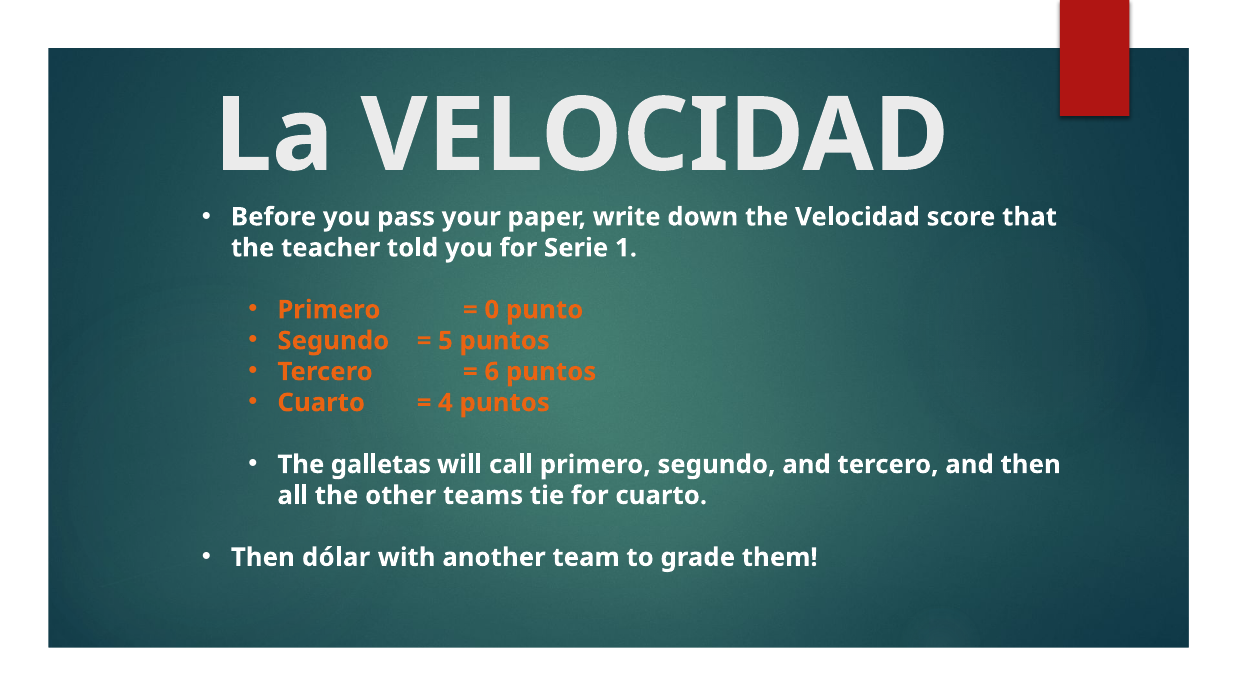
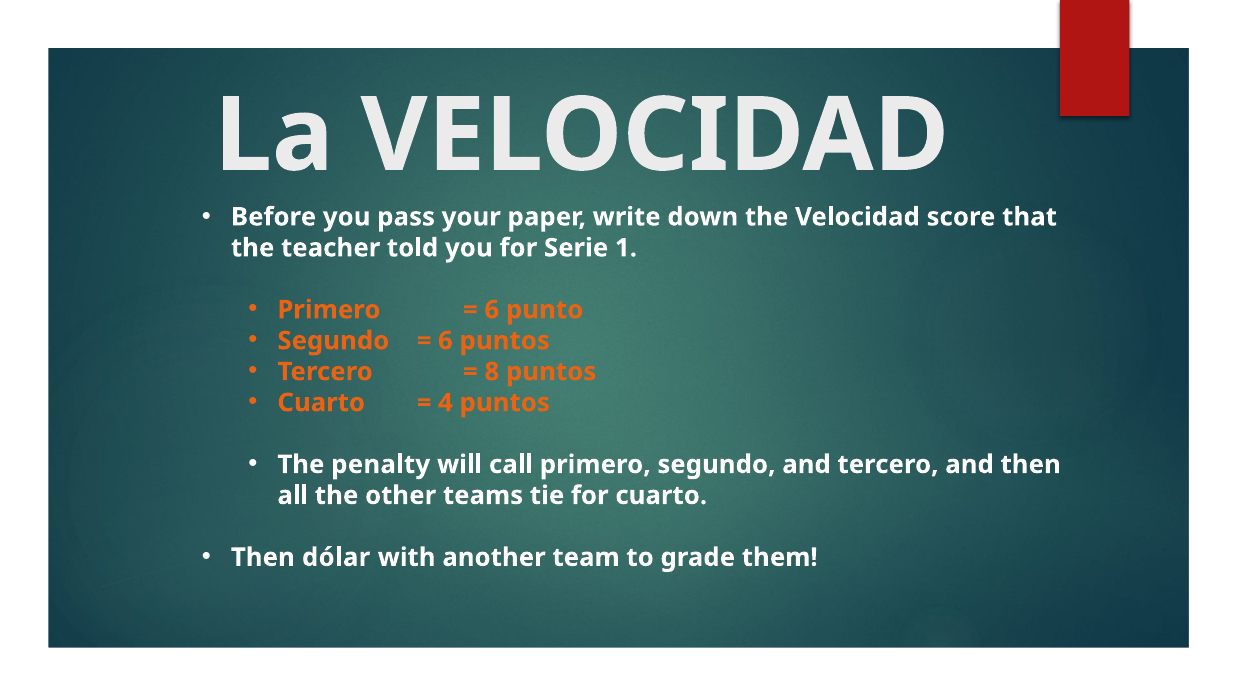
0 at (492, 310): 0 -> 6
5 at (445, 341): 5 -> 6
6: 6 -> 8
galletas: galletas -> penalty
